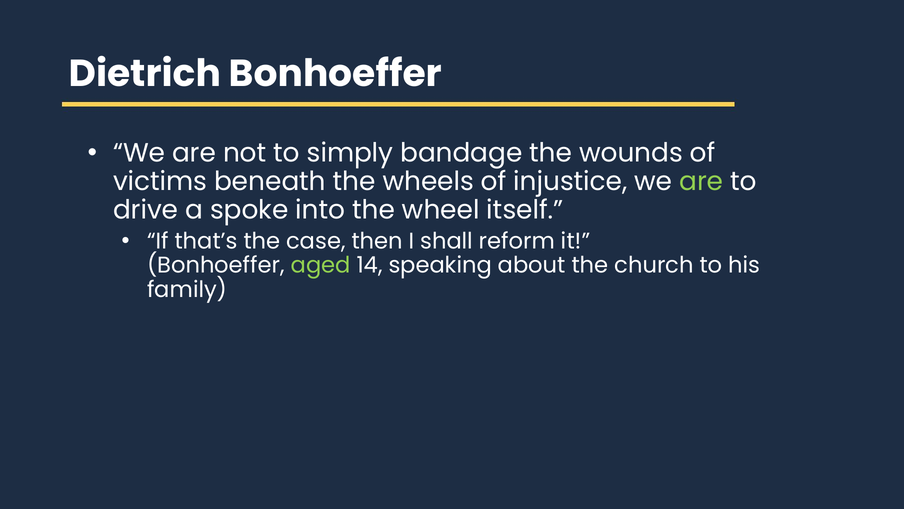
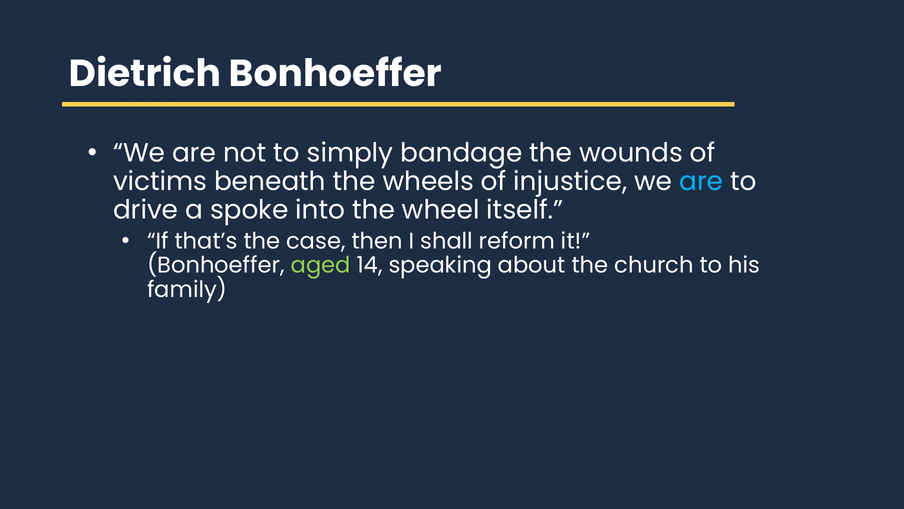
are at (701, 181) colour: light green -> light blue
